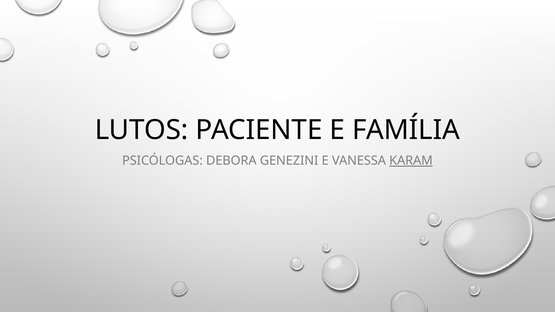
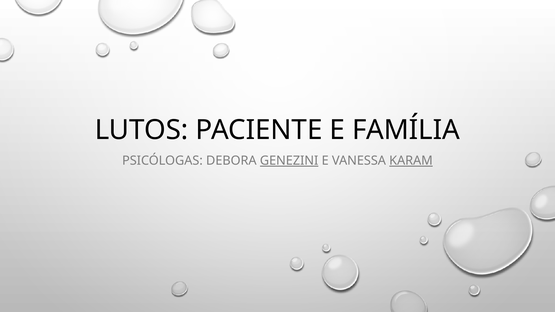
GENEZINI underline: none -> present
